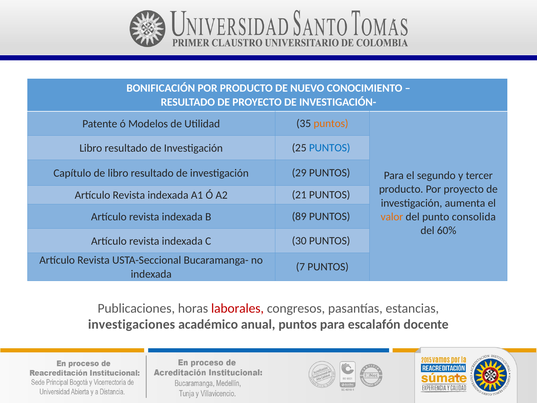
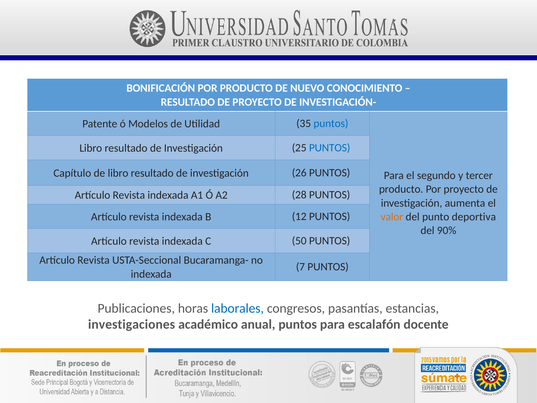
puntos at (331, 123) colour: orange -> blue
29: 29 -> 26
21: 21 -> 28
consolida: consolida -> deportiva
89: 89 -> 12
60%: 60% -> 90%
30: 30 -> 50
laborales colour: red -> blue
